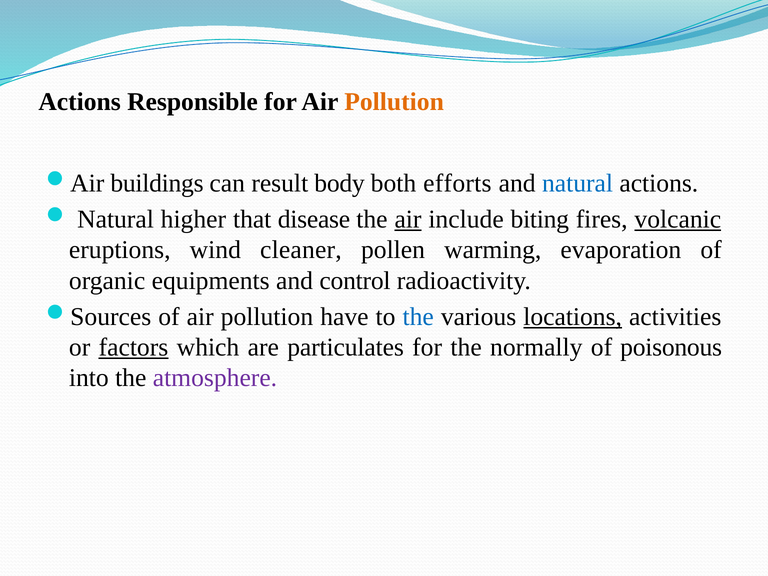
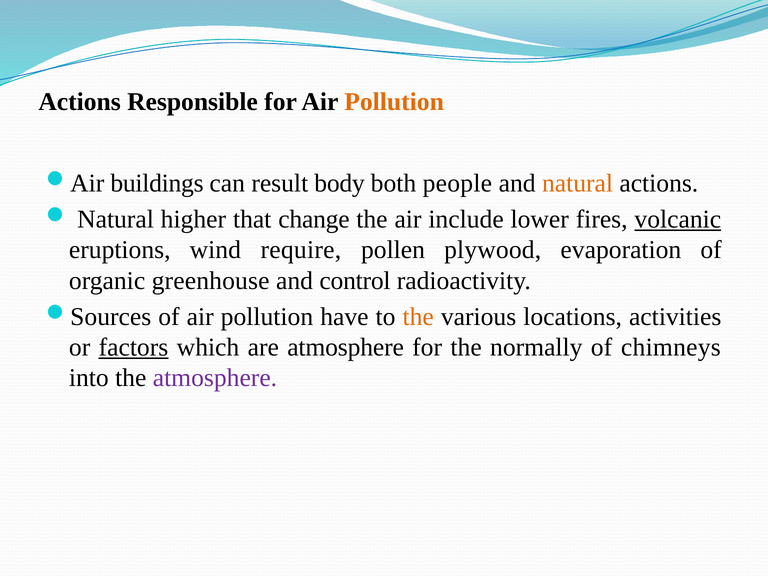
efforts: efforts -> people
natural at (578, 183) colour: blue -> orange
disease: disease -> change
air at (408, 219) underline: present -> none
biting: biting -> lower
cleaner: cleaner -> require
warming: warming -> plywood
equipments: equipments -> greenhouse
the at (418, 317) colour: blue -> orange
locations underline: present -> none
are particulates: particulates -> atmosphere
poisonous: poisonous -> chimneys
